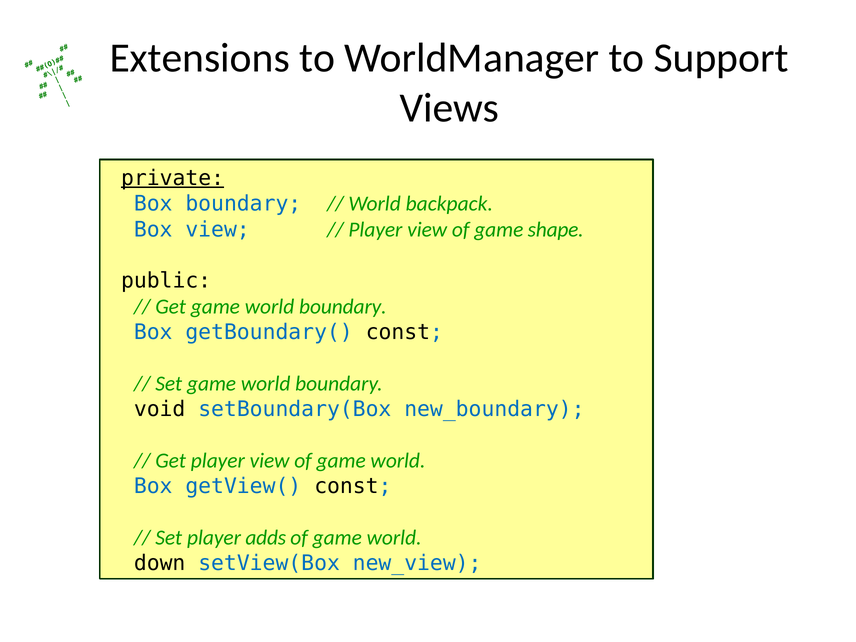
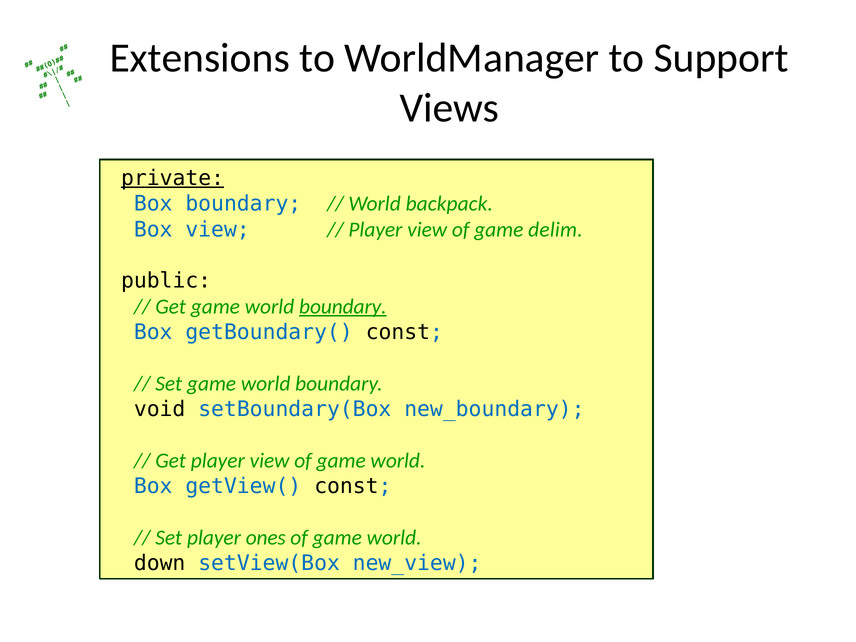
shape: shape -> delim
boundary at (343, 306) underline: none -> present
adds: adds -> ones
